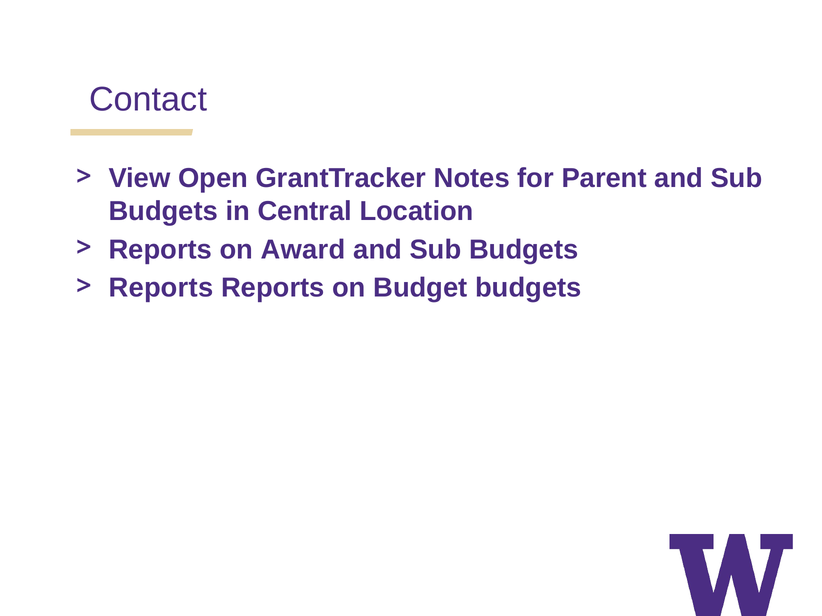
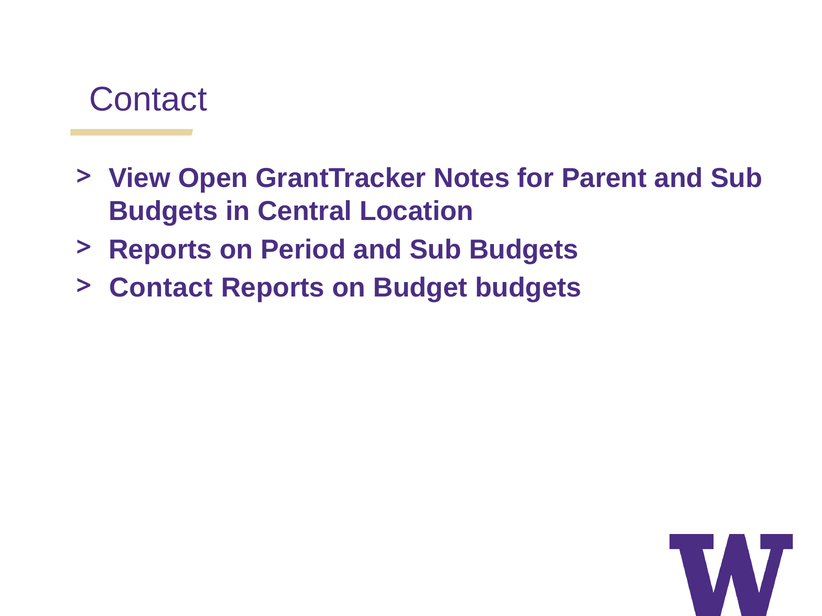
Award: Award -> Period
Reports at (161, 288): Reports -> Contact
